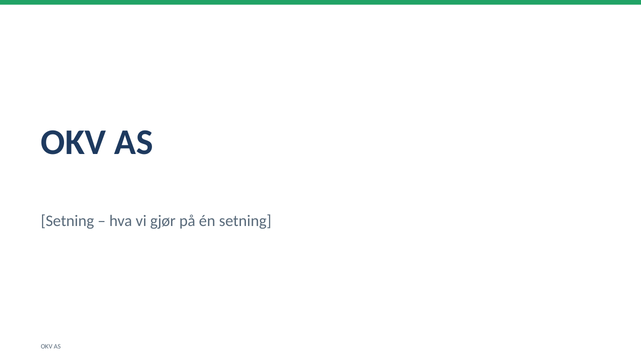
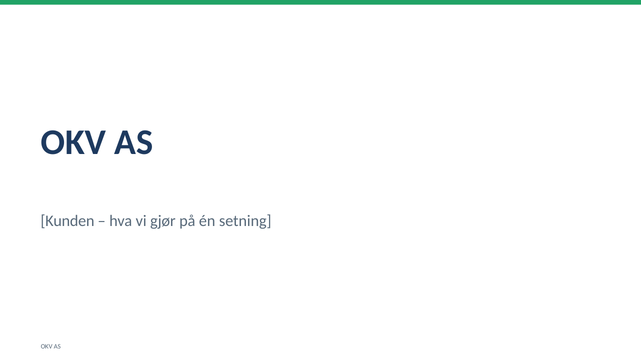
Setning at (67, 221): Setning -> Kunden
